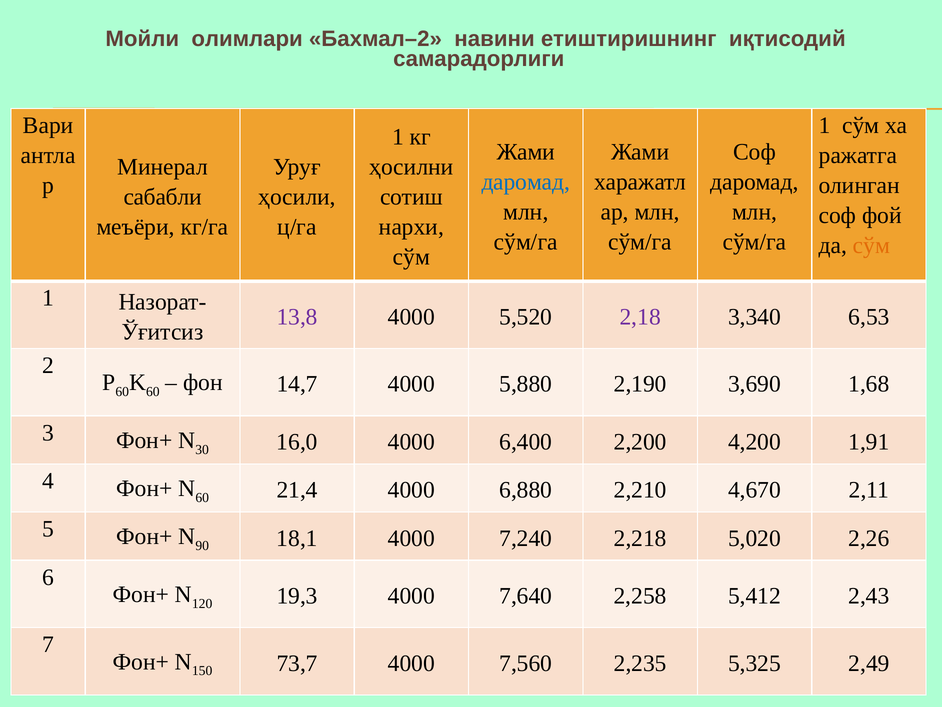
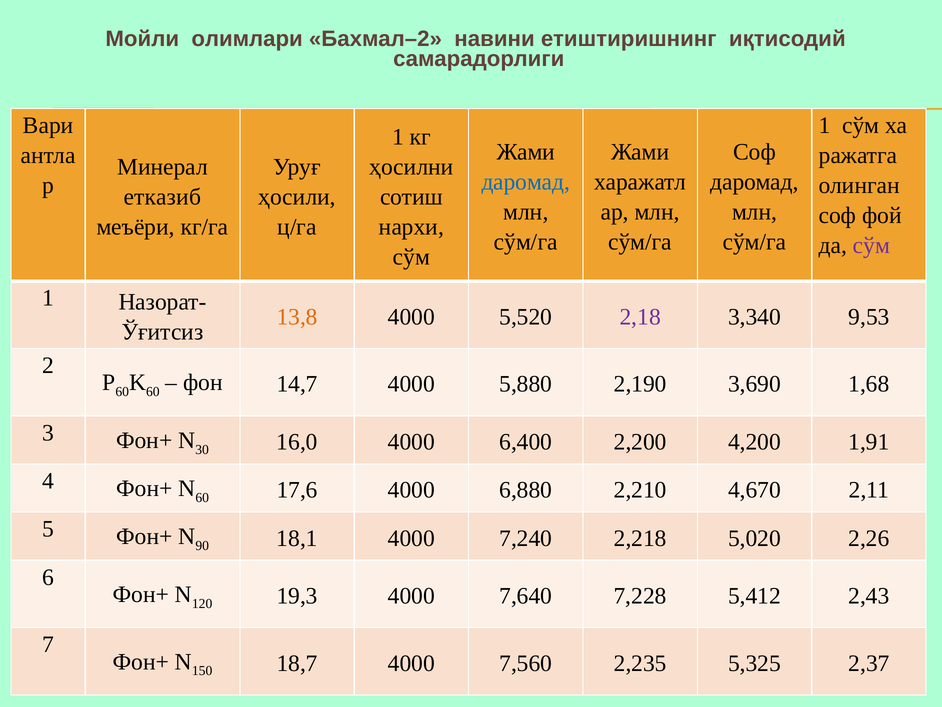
сабабли: сабабли -> етказиб
сўм at (871, 245) colour: orange -> purple
13,8 colour: purple -> orange
6,53: 6,53 -> 9,53
21,4: 21,4 -> 17,6
2,258: 2,258 -> 7,228
73,7: 73,7 -> 18,7
2,49: 2,49 -> 2,37
